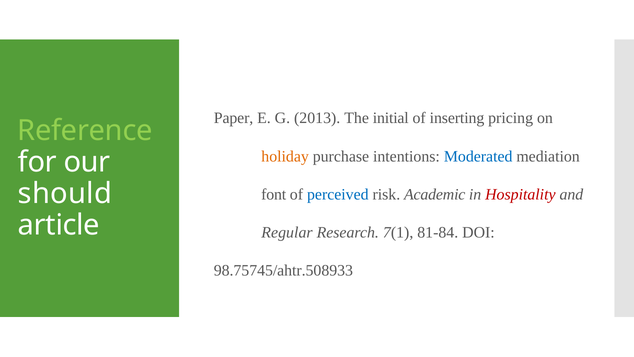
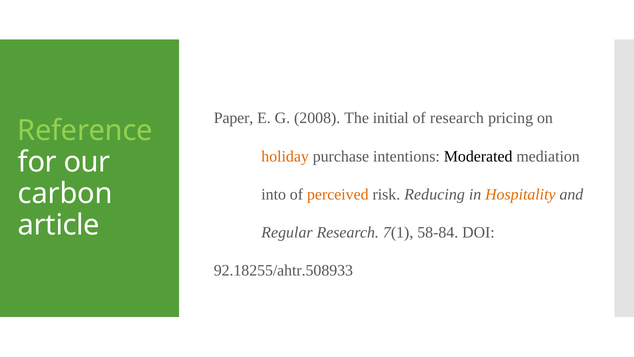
2013: 2013 -> 2008
of inserting: inserting -> research
Moderated colour: blue -> black
should: should -> carbon
font: font -> into
perceived colour: blue -> orange
Academic: Academic -> Reducing
Hospitality colour: red -> orange
81-84: 81-84 -> 58-84
98.75745/ahtr.508933: 98.75745/ahtr.508933 -> 92.18255/ahtr.508933
